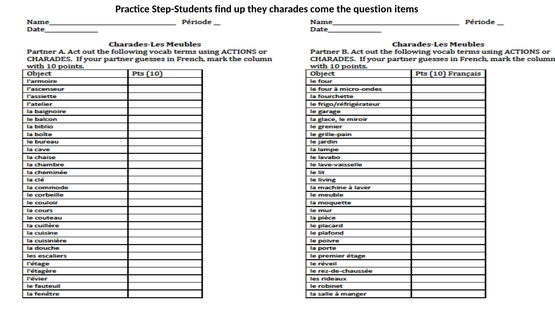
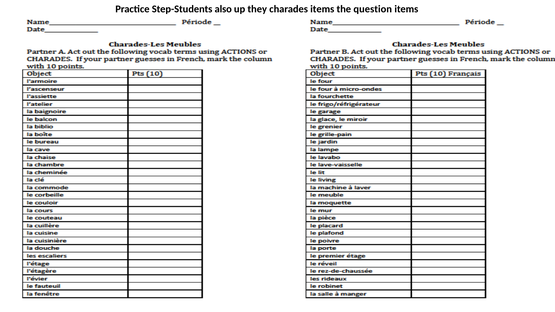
find: find -> also
charades come: come -> items
